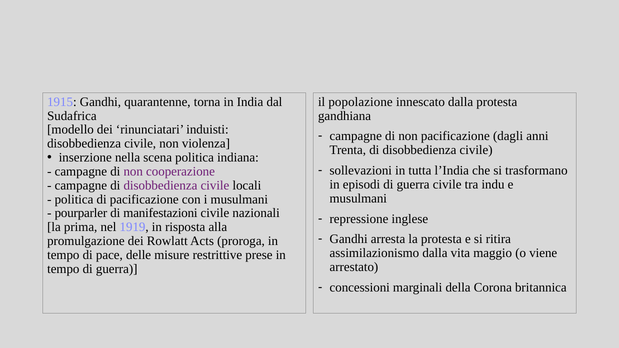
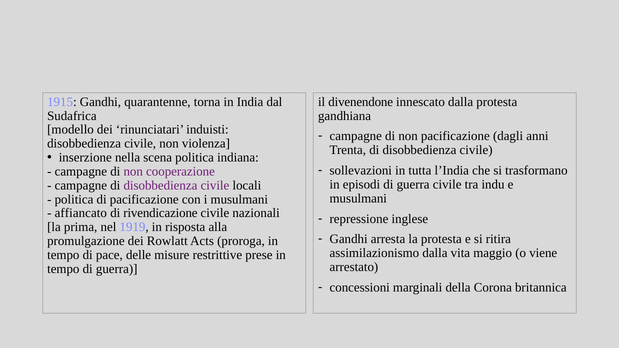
popolazione: popolazione -> divenendone
pourparler: pourparler -> affiancato
manifestazioni: manifestazioni -> rivendicazione
